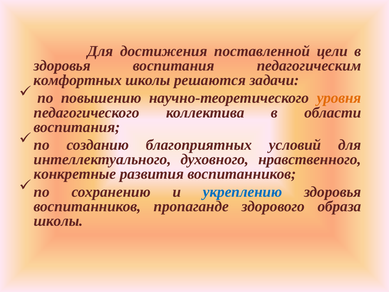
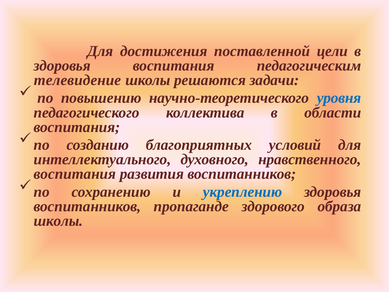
комфортных: комфортных -> телевидение
уровня colour: orange -> blue
конкретные at (75, 174): конкретные -> воспитания
